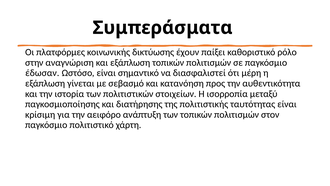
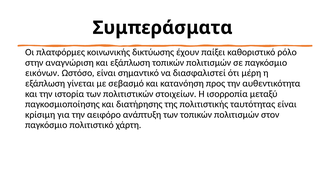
έδωσαν: έδωσαν -> εικόνων
